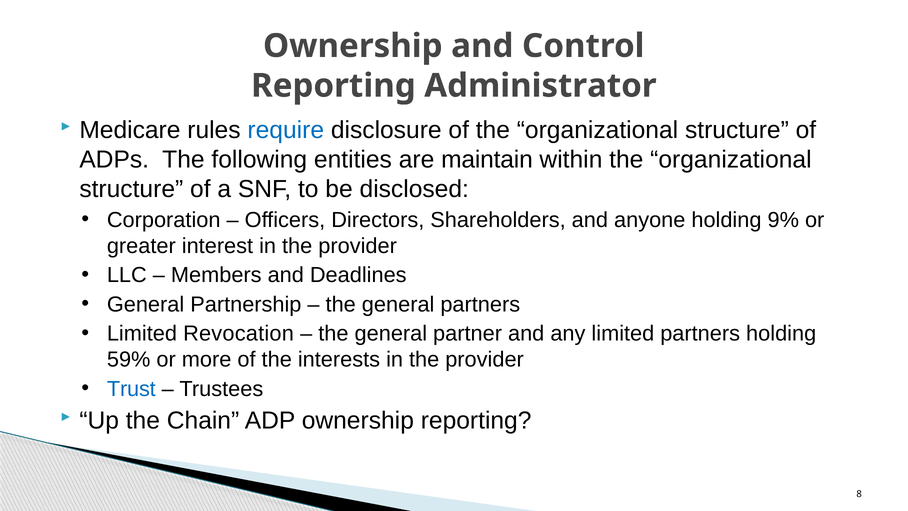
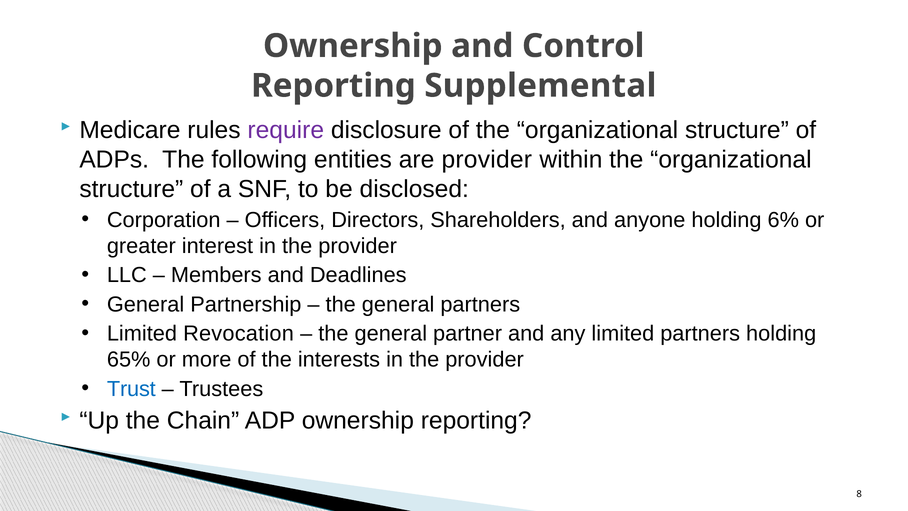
Administrator: Administrator -> Supplemental
require colour: blue -> purple
are maintain: maintain -> provider
9%: 9% -> 6%
59%: 59% -> 65%
